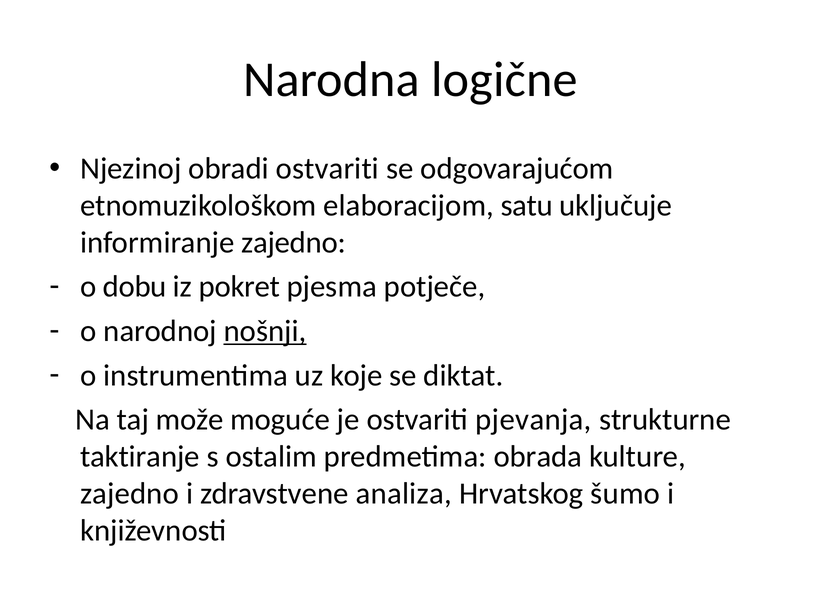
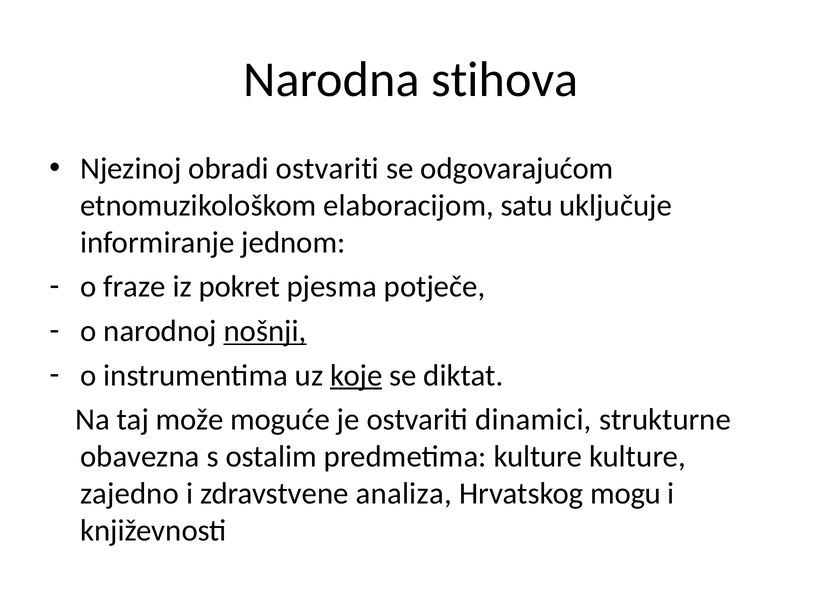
logične: logične -> stihova
informiranje zajedno: zajedno -> jednom
dobu: dobu -> fraze
koje underline: none -> present
pjevanja: pjevanja -> dinamici
taktiranje: taktiranje -> obavezna
predmetima obrada: obrada -> kulture
šumo: šumo -> mogu
